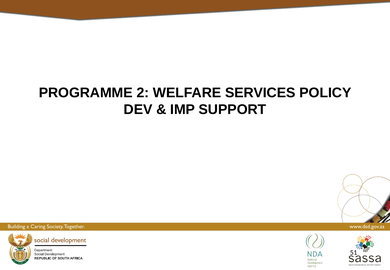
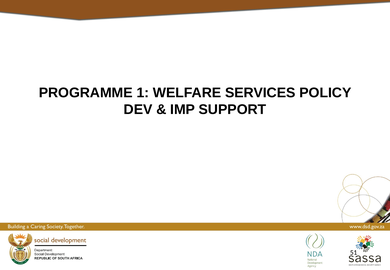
2: 2 -> 1
